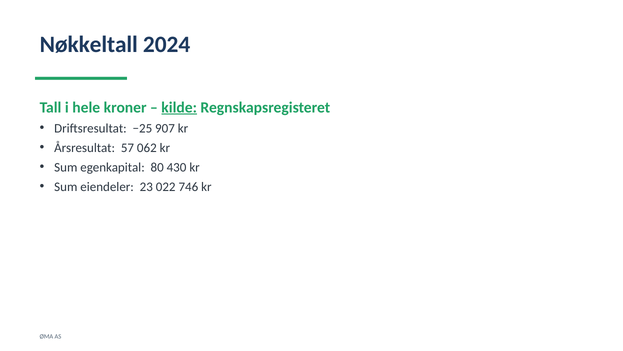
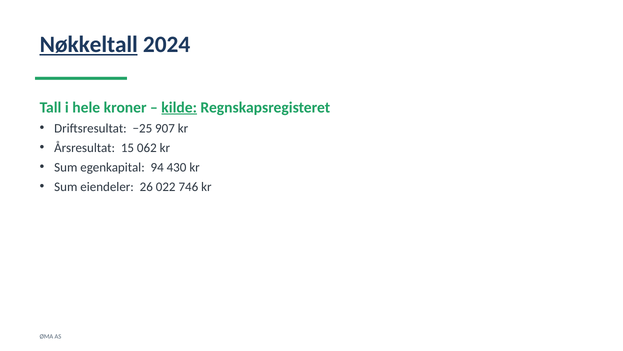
Nøkkeltall underline: none -> present
57: 57 -> 15
80: 80 -> 94
23: 23 -> 26
